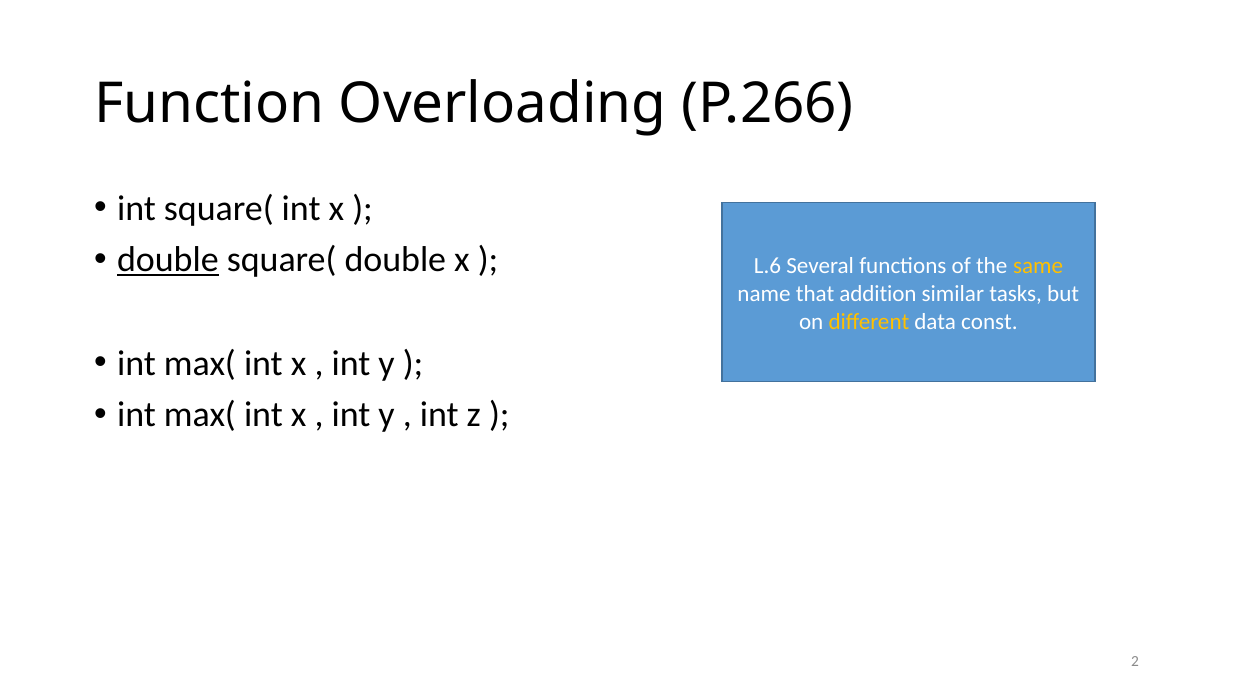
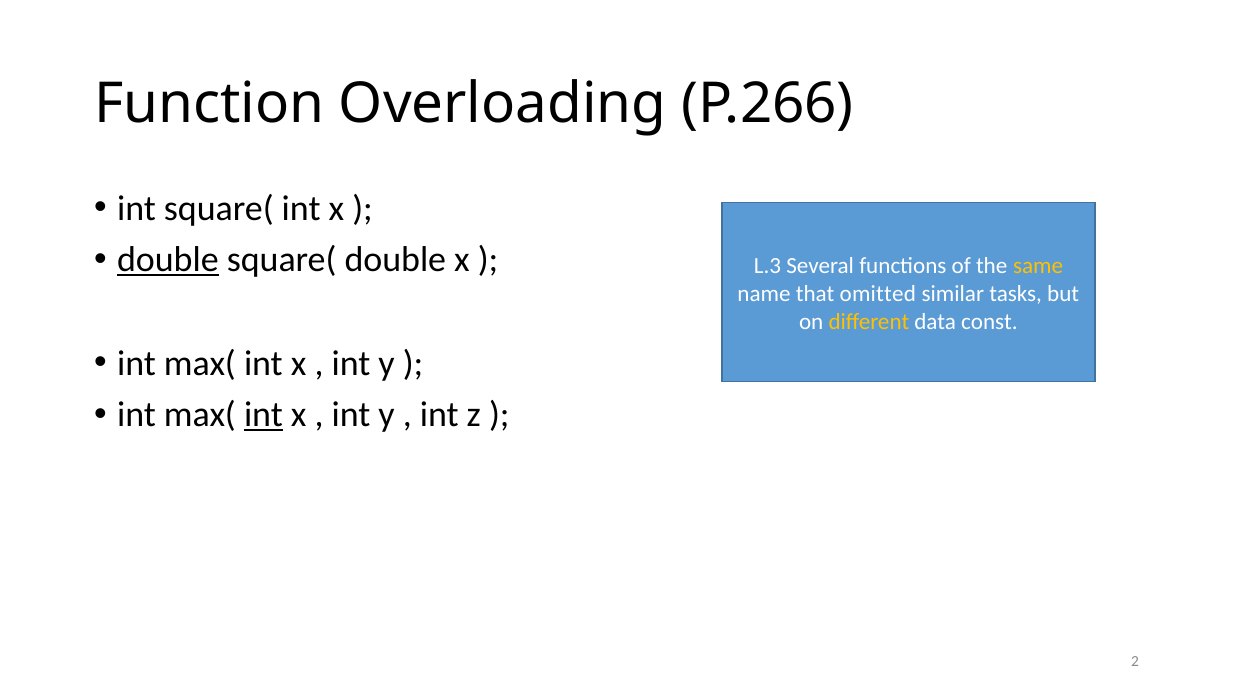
L.6: L.6 -> L.3
addition: addition -> omitted
int at (263, 415) underline: none -> present
